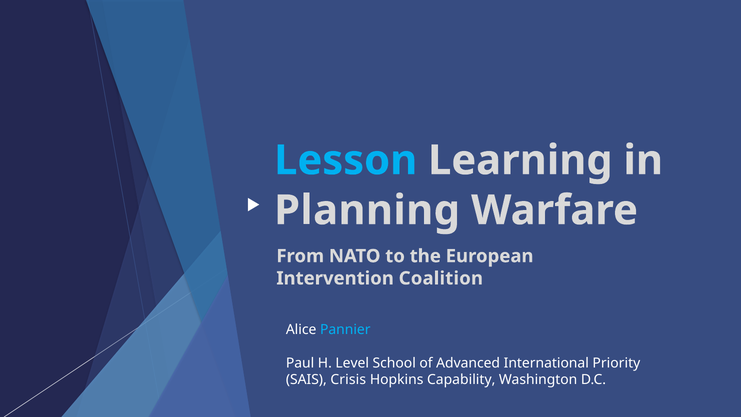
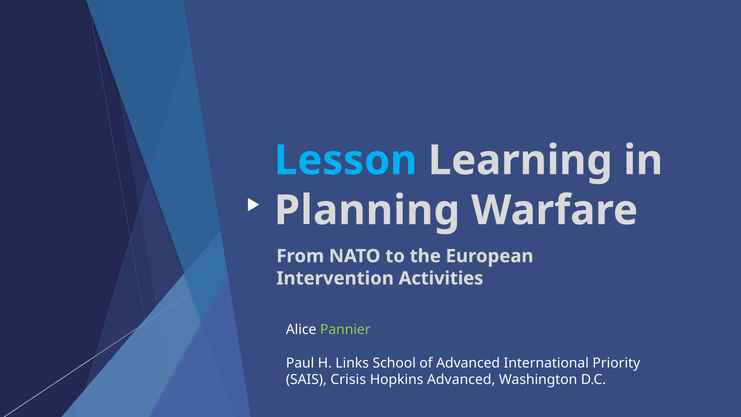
Coalition: Coalition -> Activities
Pannier colour: light blue -> light green
Level: Level -> Links
Hopkins Capability: Capability -> Advanced
